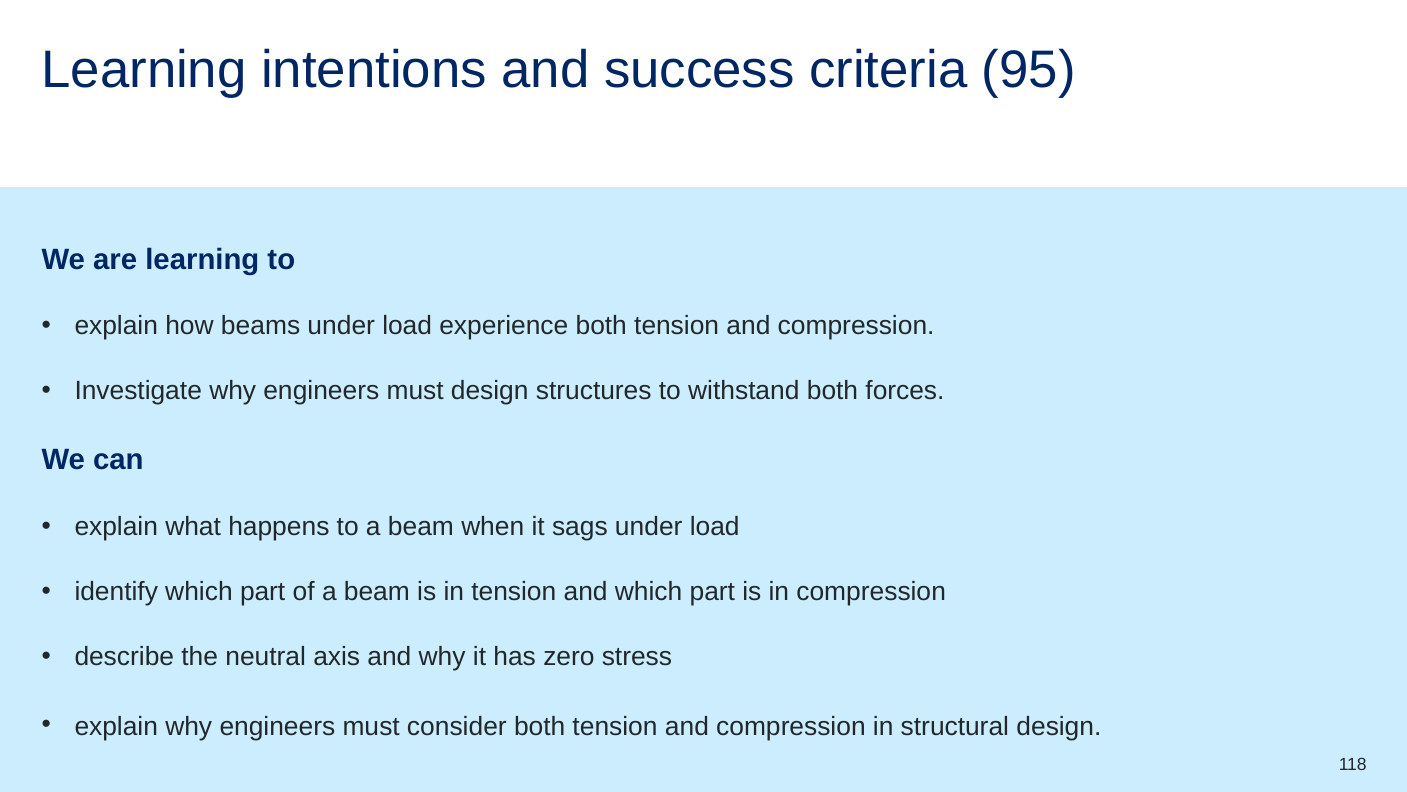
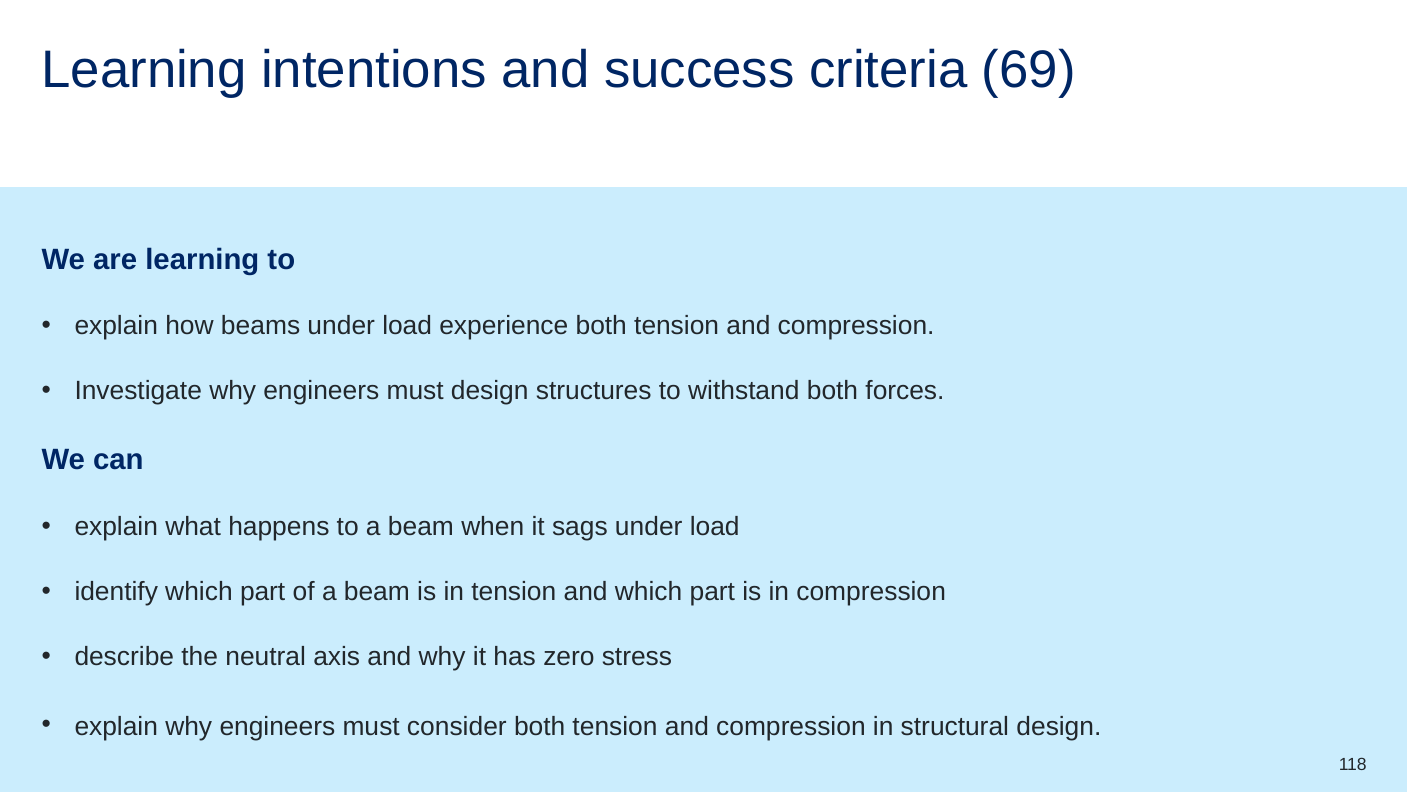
95: 95 -> 69
